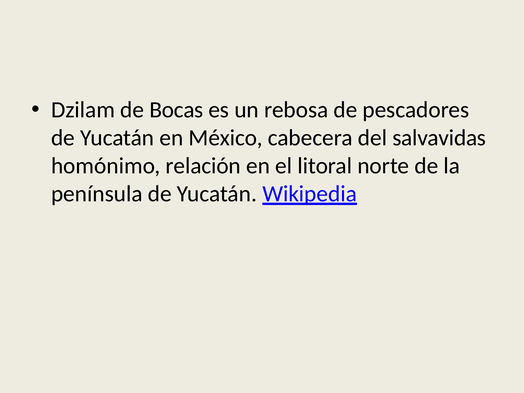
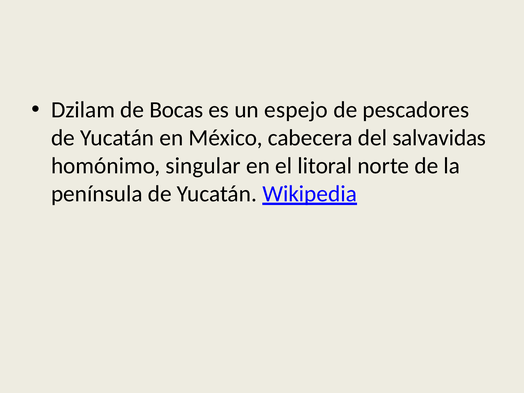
rebosa: rebosa -> espejo
relación: relación -> singular
